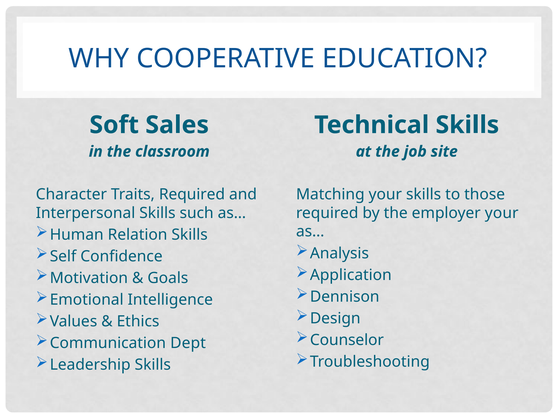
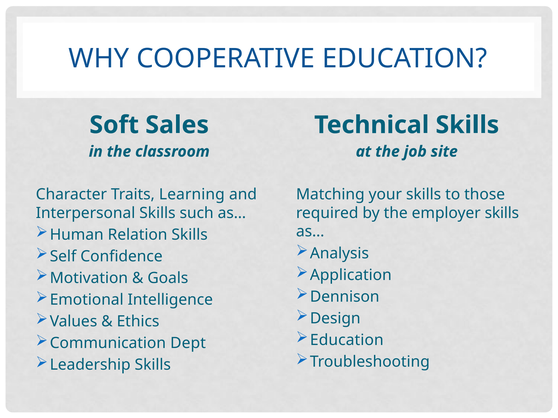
Traits Required: Required -> Learning
employer your: your -> skills
Counselor at (347, 340): Counselor -> Education
